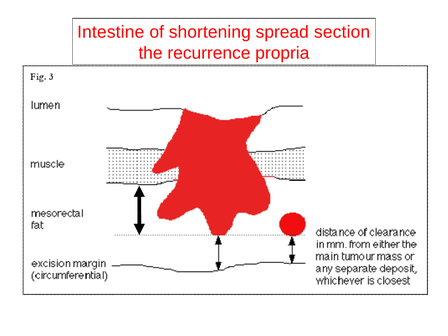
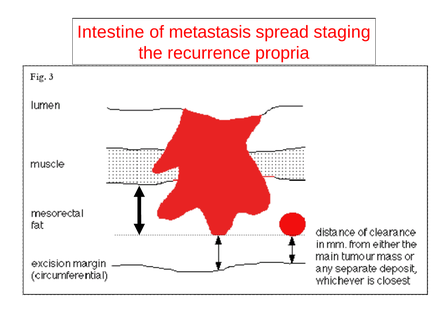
shortening: shortening -> metastasis
section: section -> staging
